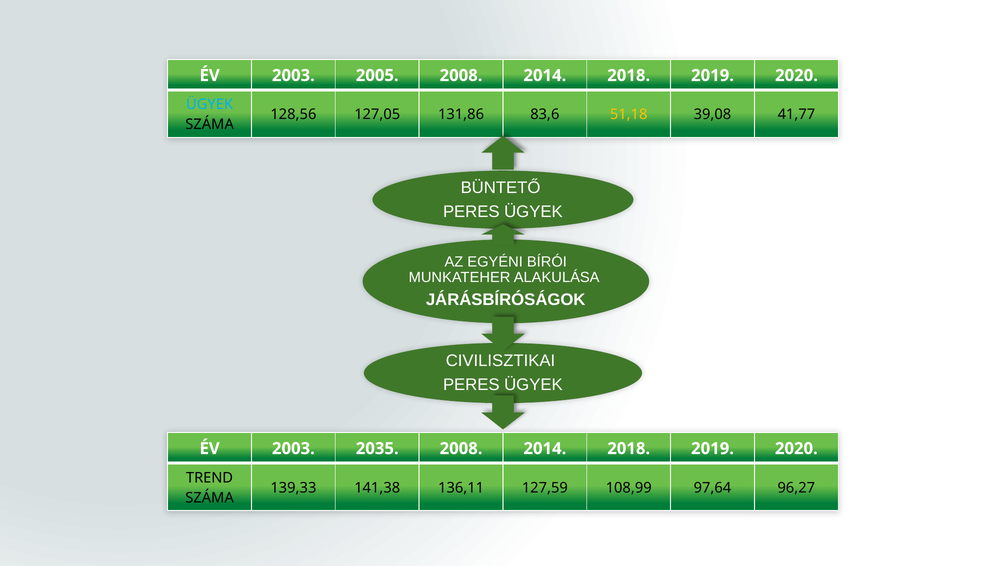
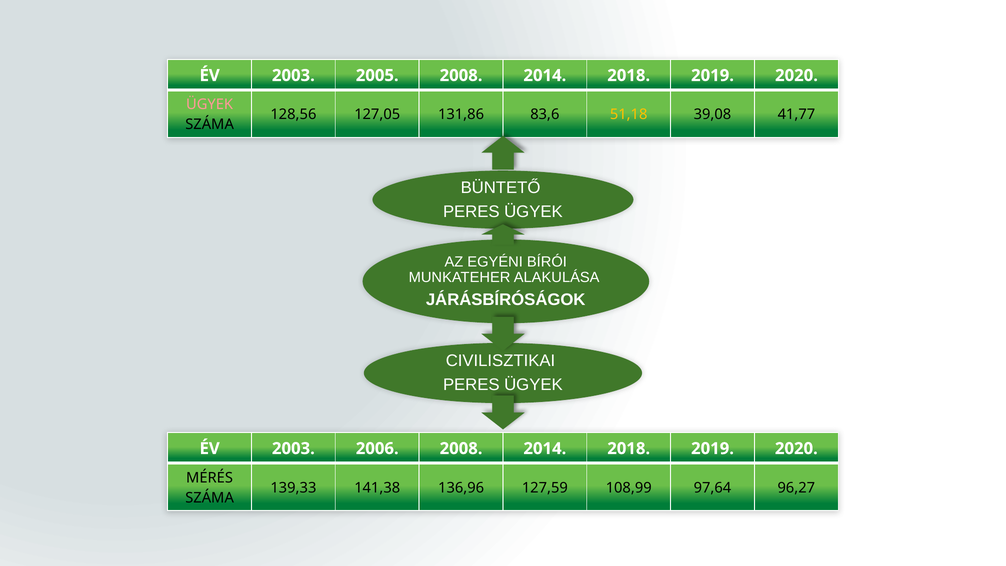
ÜGYEK at (210, 105) colour: light blue -> pink
2035: 2035 -> 2006
TREND: TREND -> MÉRÉS
136,11: 136,11 -> 136,96
